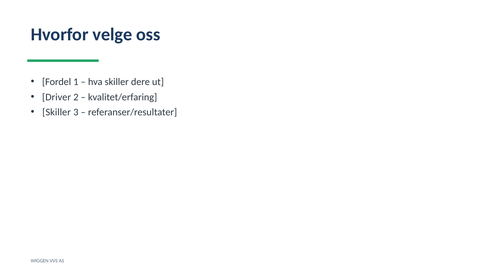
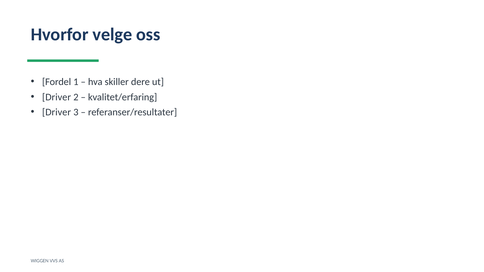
Skiller at (57, 112): Skiller -> Driver
